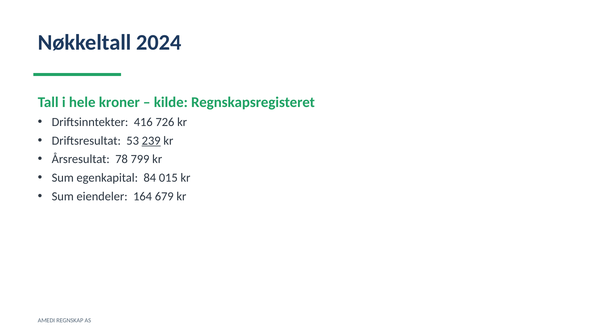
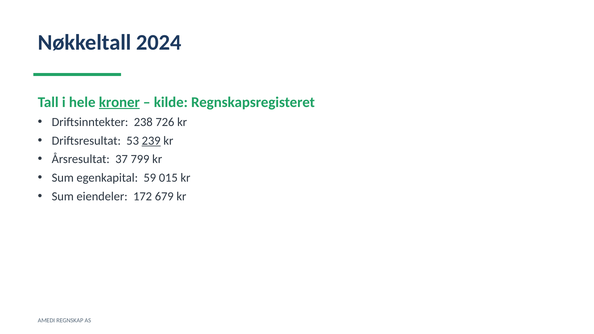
kroner underline: none -> present
416: 416 -> 238
78: 78 -> 37
84: 84 -> 59
164: 164 -> 172
